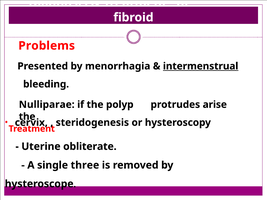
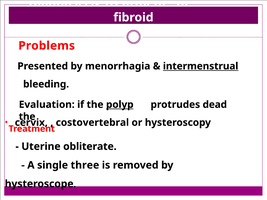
Nulliparae: Nulliparae -> Evaluation
polyp underline: none -> present
arise: arise -> dead
steridogenesis: steridogenesis -> costovertebral
